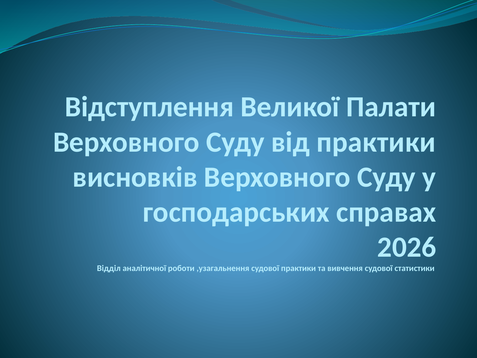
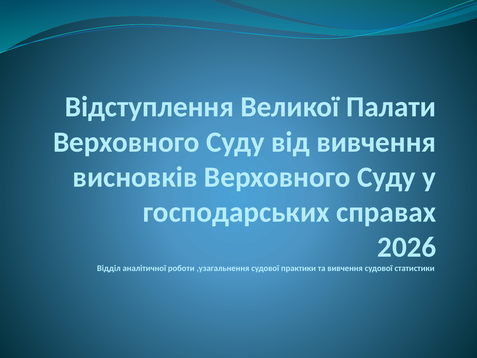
від практики: практики -> вивчення
